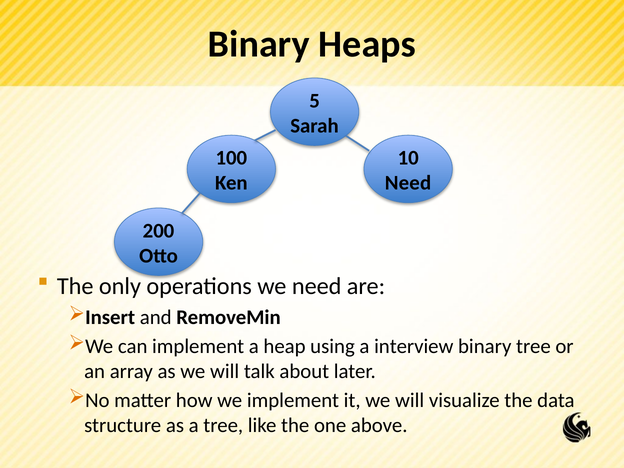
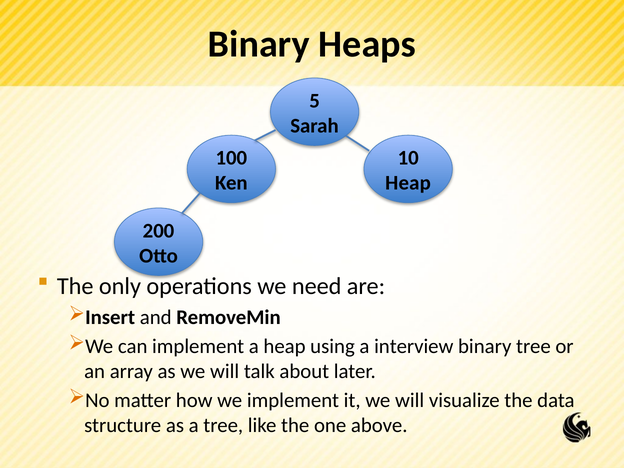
Need at (408, 183): Need -> Heap
